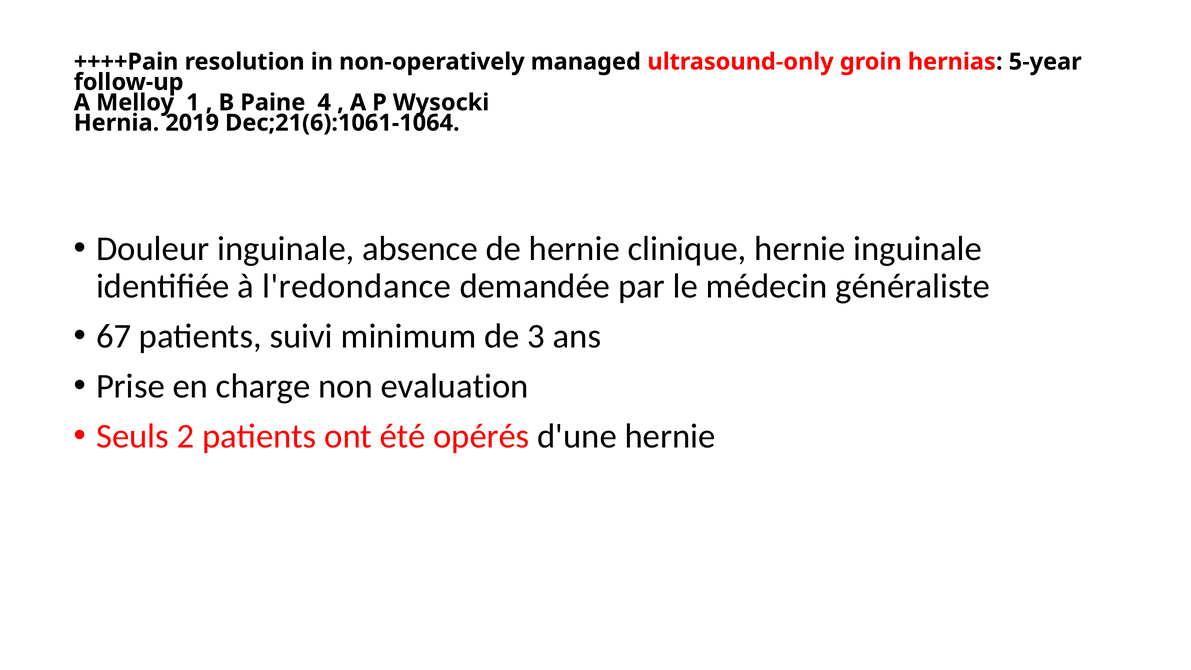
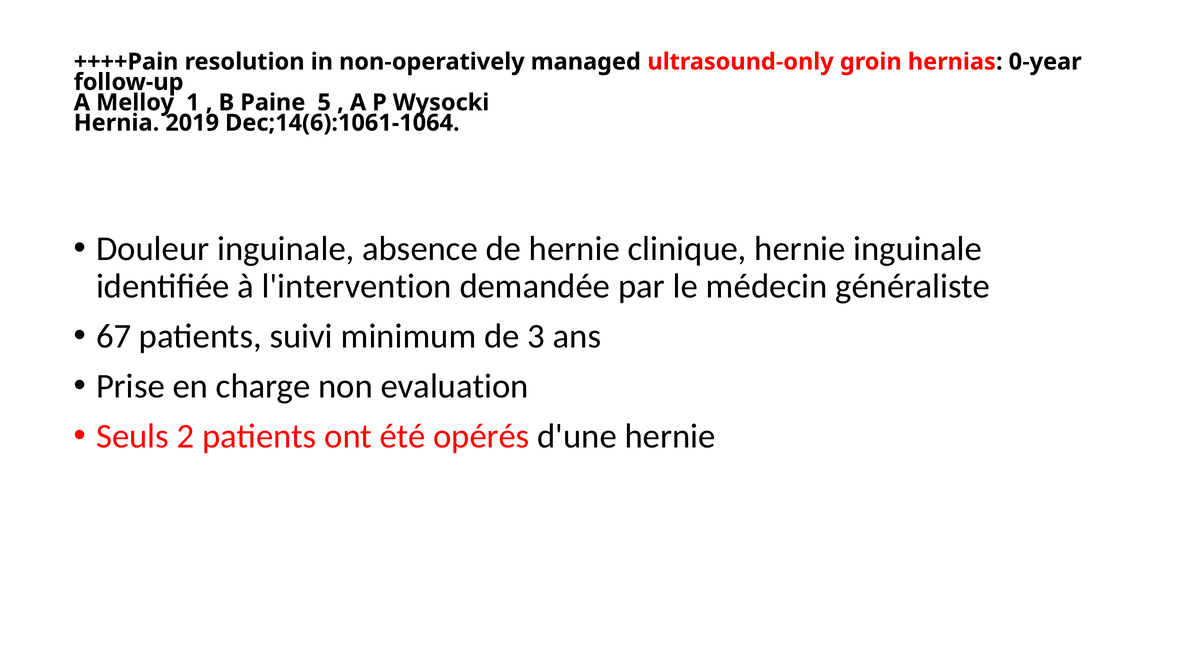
5-year: 5-year -> 0-year
4: 4 -> 5
Dec;21(6):1061-1064: Dec;21(6):1061-1064 -> Dec;14(6):1061-1064
l'redondance: l'redondance -> l'intervention
